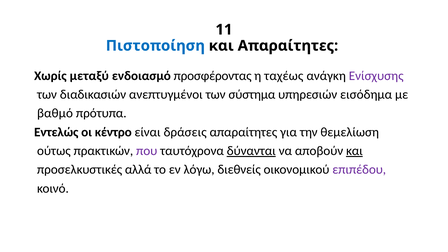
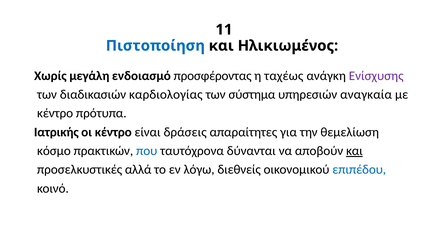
και Απαραίτητες: Απαραίτητες -> Ηλικιωμένος
μεταξύ: μεταξύ -> μεγάλη
ανεπτυγμένοι: ανεπτυγμένοι -> καρδιολογίας
εισόδημα: εισόδημα -> αναγκαία
βαθμό at (55, 113): βαθμό -> κέντρο
Εντελώς: Εντελώς -> Ιατρικής
ούτως: ούτως -> κόσμο
που colour: purple -> blue
δύνανται underline: present -> none
επιπέδου colour: purple -> blue
